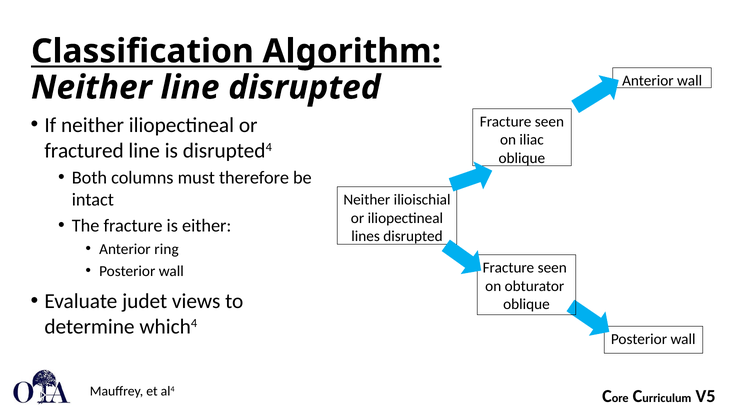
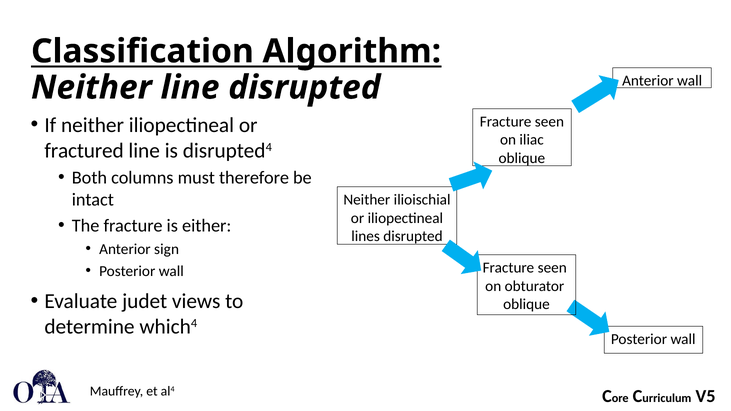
ring: ring -> sign
